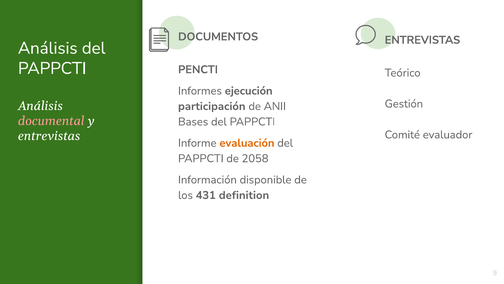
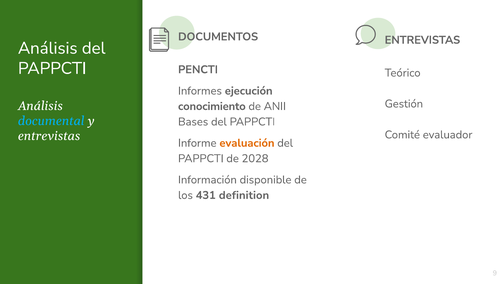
participación: participación -> conocimiento
documental colour: pink -> light blue
2058: 2058 -> 2028
